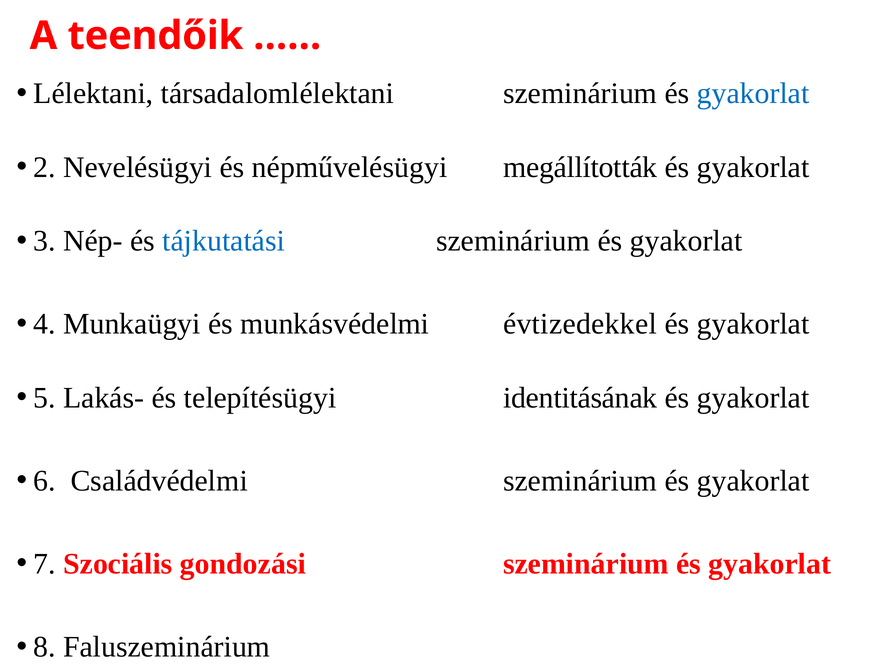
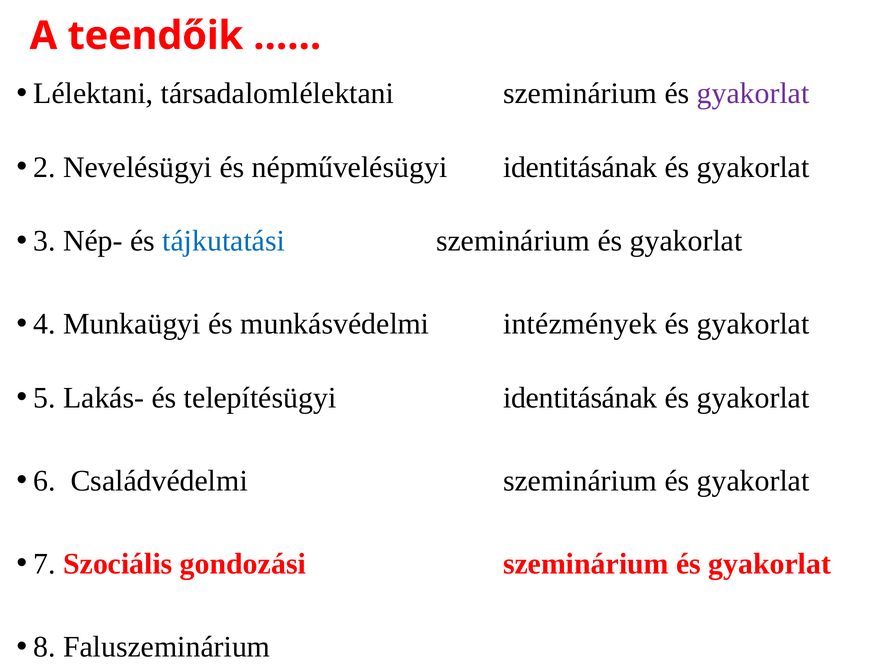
gyakorlat at (753, 94) colour: blue -> purple
népművelésügyi megállították: megállították -> identitásának
évtizedekkel: évtizedekkel -> intézmények
